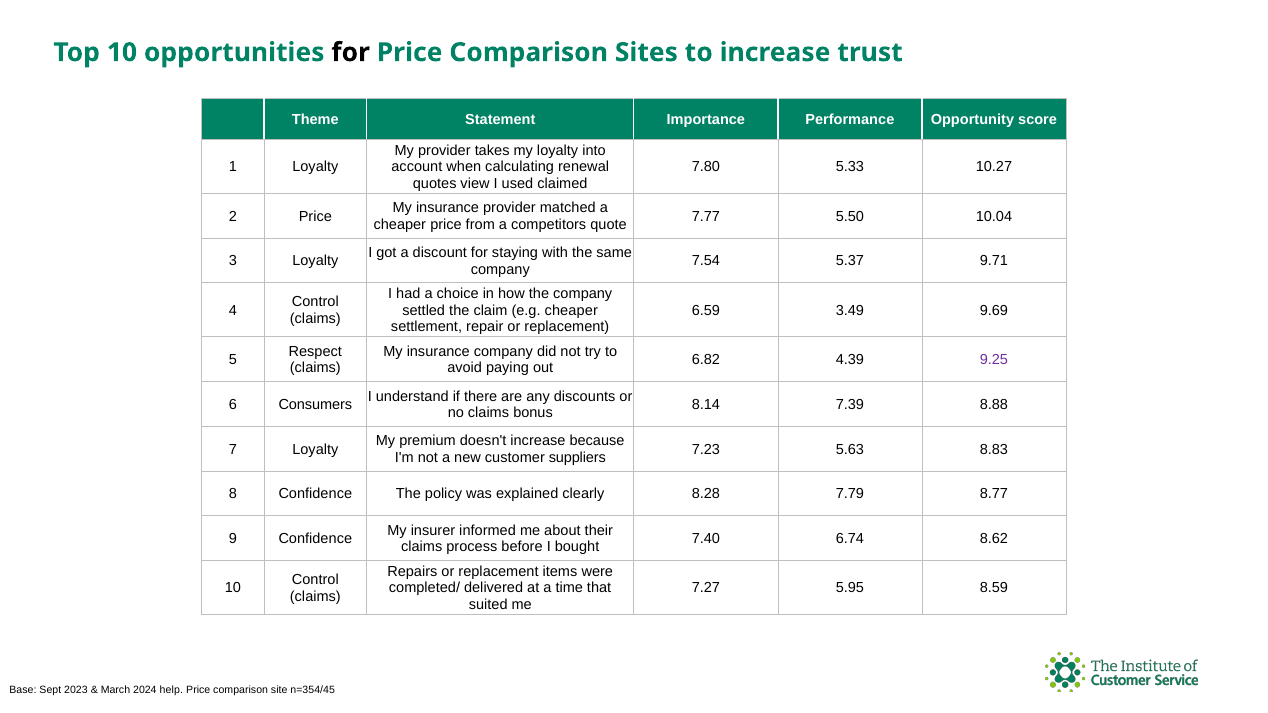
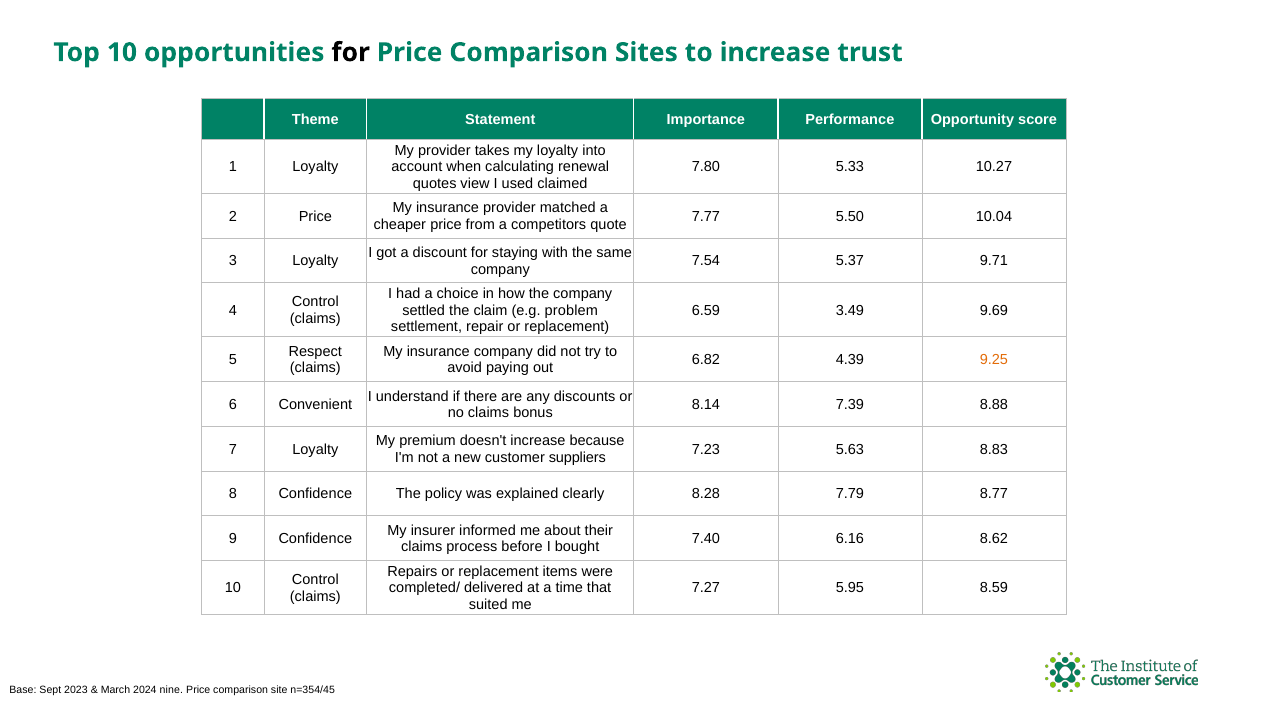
e.g cheaper: cheaper -> problem
9.25 colour: purple -> orange
Consumers: Consumers -> Convenient
6.74: 6.74 -> 6.16
help: help -> nine
